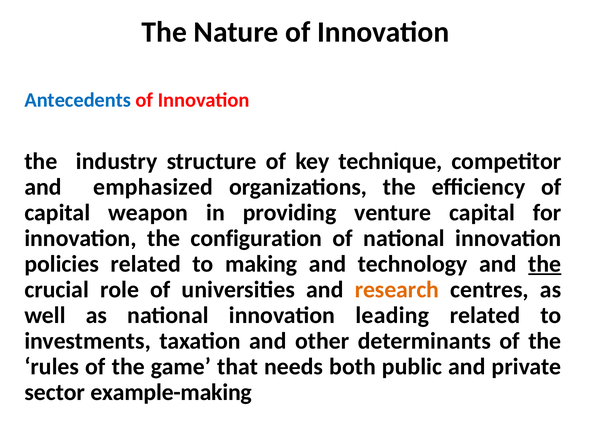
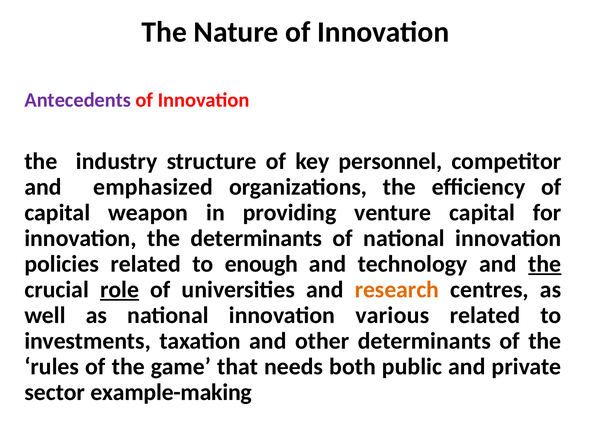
Antecedents colour: blue -> purple
technique: technique -> personnel
the configuration: configuration -> determinants
making: making -> enough
role underline: none -> present
leading: leading -> various
